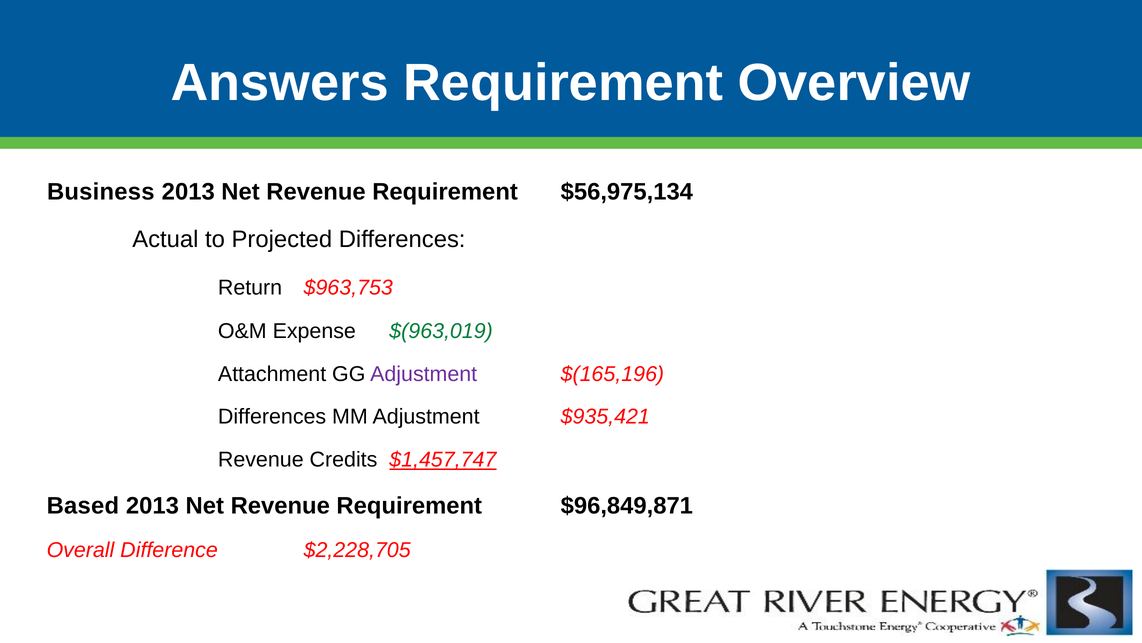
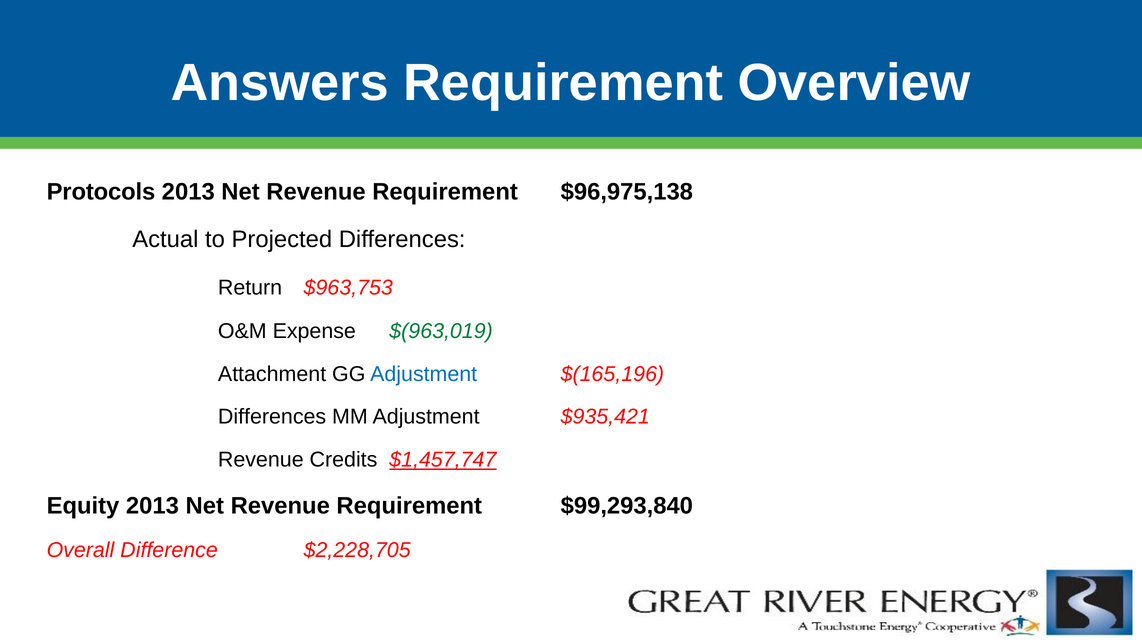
Business: Business -> Protocols
$56,975,134: $56,975,134 -> $96,975,138
Adjustment at (424, 374) colour: purple -> blue
Based: Based -> Equity
$96,849,871: $96,849,871 -> $99,293,840
